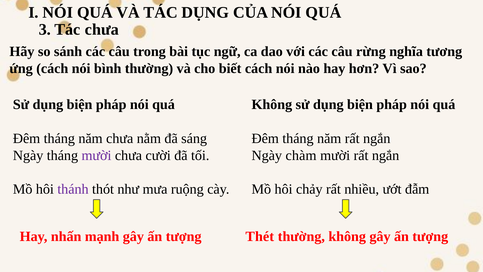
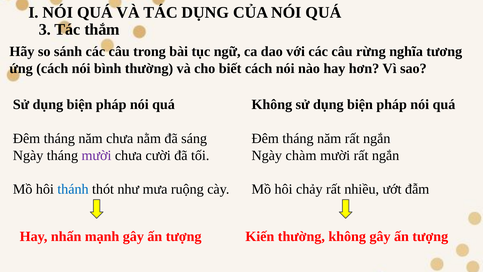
Tác chưa: chưa -> thắm
thánh colour: purple -> blue
Thét: Thét -> Kiến
